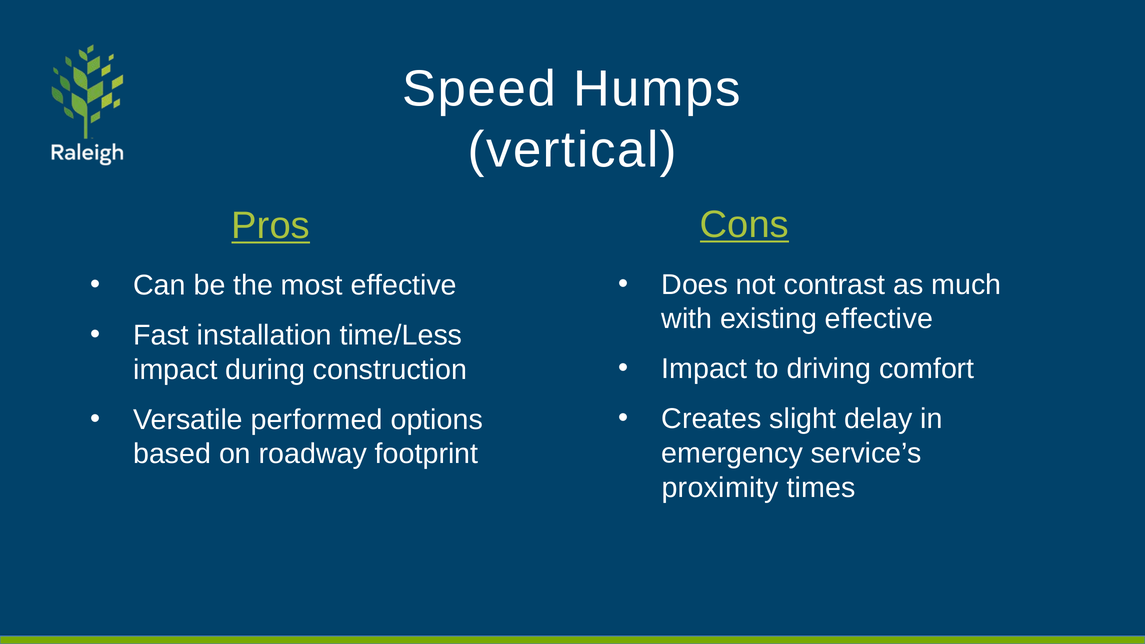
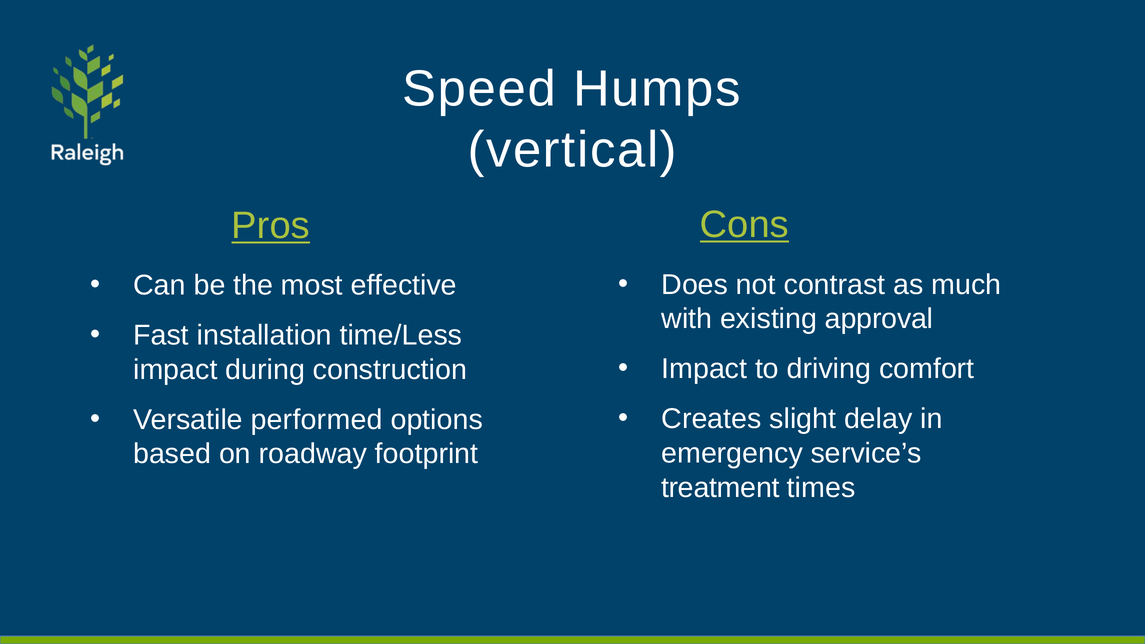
existing effective: effective -> approval
proximity: proximity -> treatment
